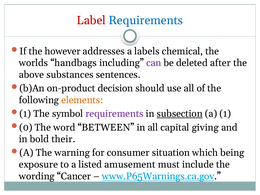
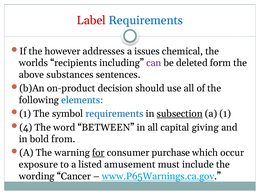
labels: labels -> issues
handbags: handbags -> recipients
after: after -> form
elements colour: orange -> blue
requirements at (114, 114) colour: purple -> blue
0: 0 -> 4
their: their -> from
for underline: none -> present
situation: situation -> purchase
being: being -> occur
